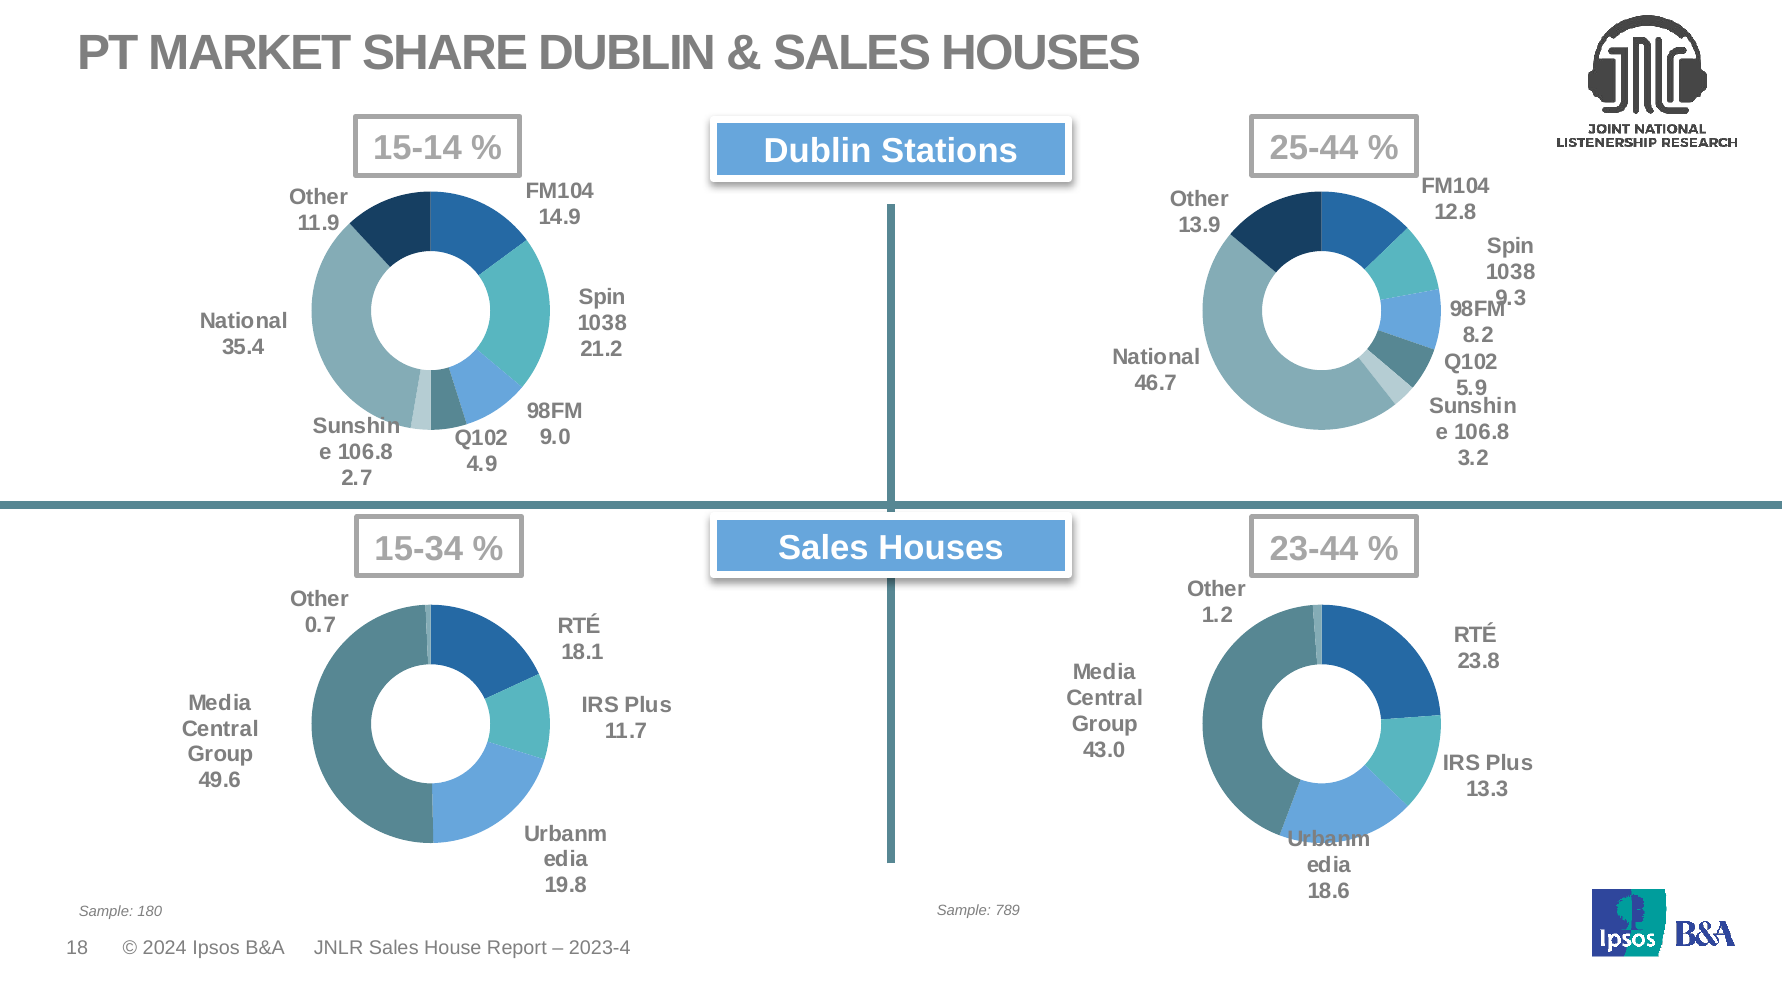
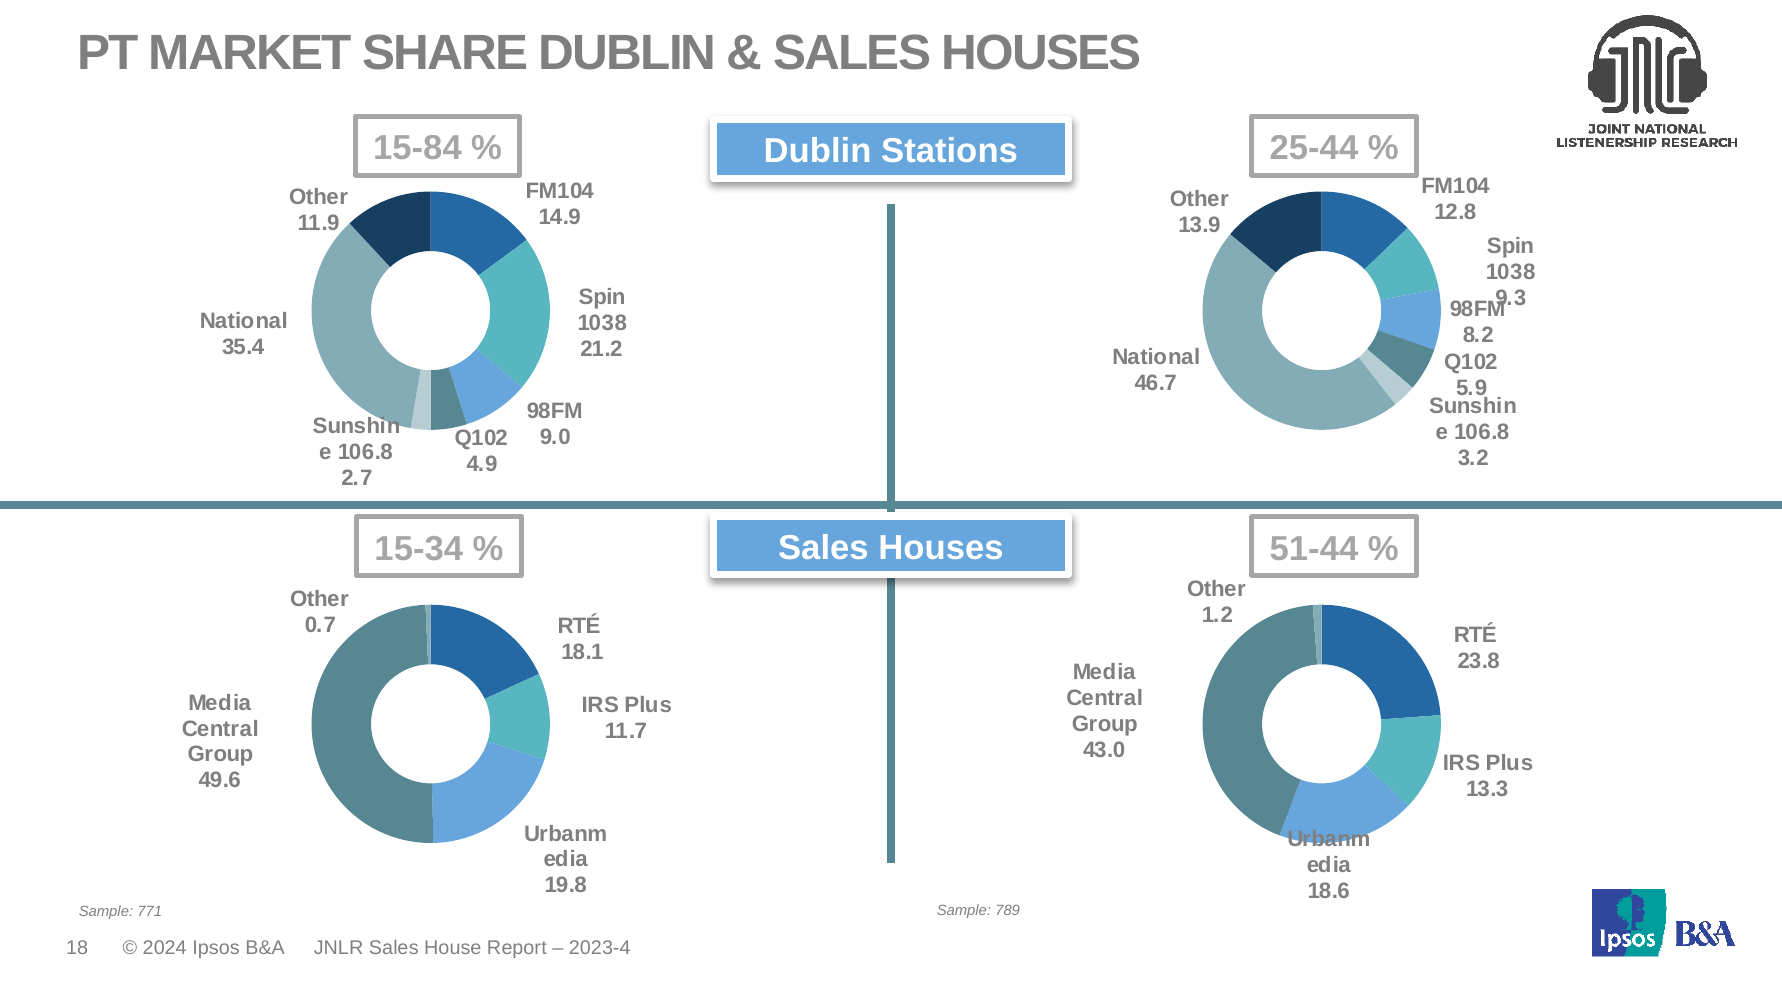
15-14: 15-14 -> 15-84
23-44: 23-44 -> 51-44
180: 180 -> 771
